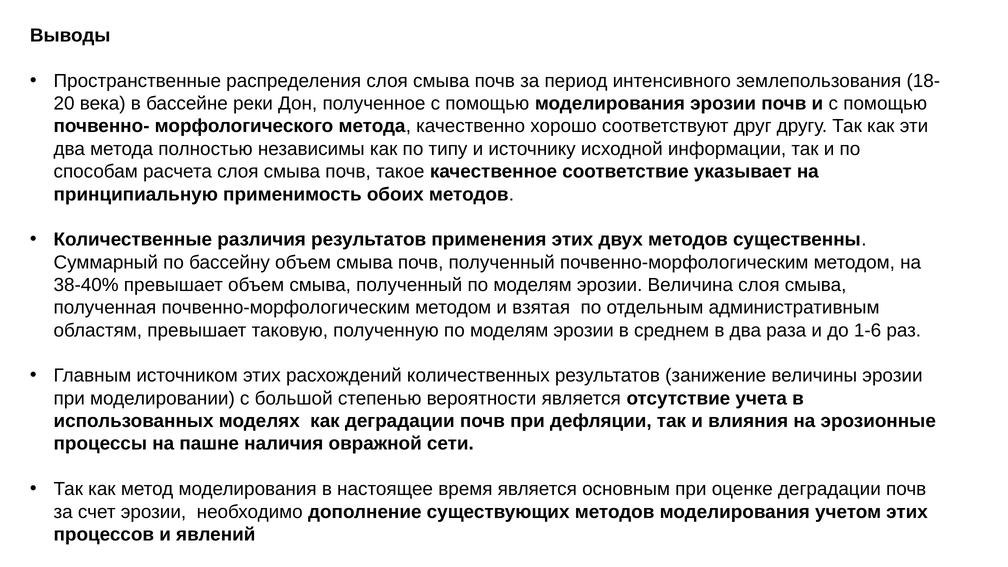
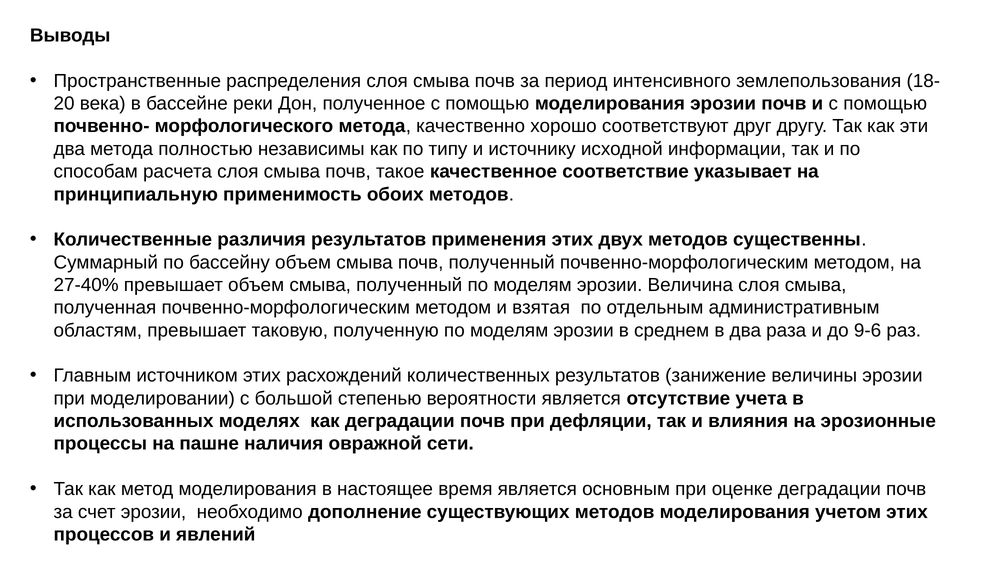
38-40%: 38-40% -> 27-40%
1-6: 1-6 -> 9-6
